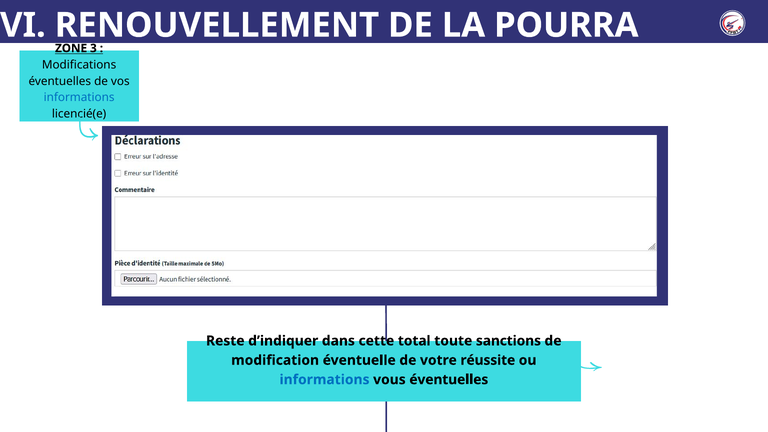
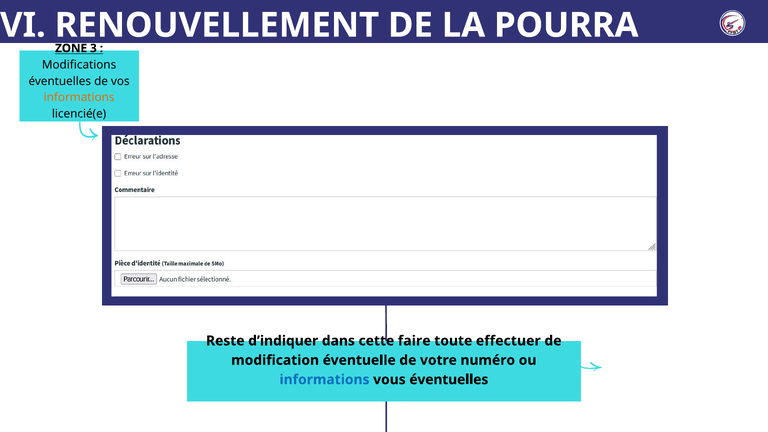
informations at (79, 98) colour: blue -> orange
total: total -> faire
sanctions: sanctions -> effectuer
réussite: réussite -> numéro
